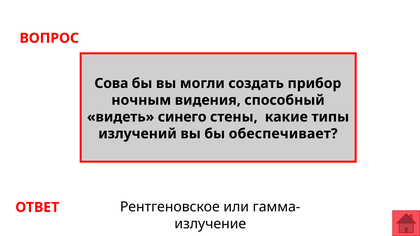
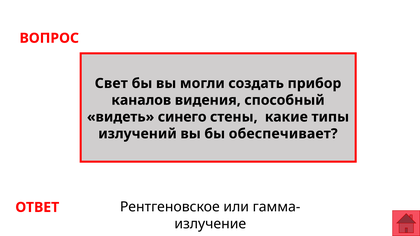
Сова: Сова -> Свет
ночным: ночным -> каналов
